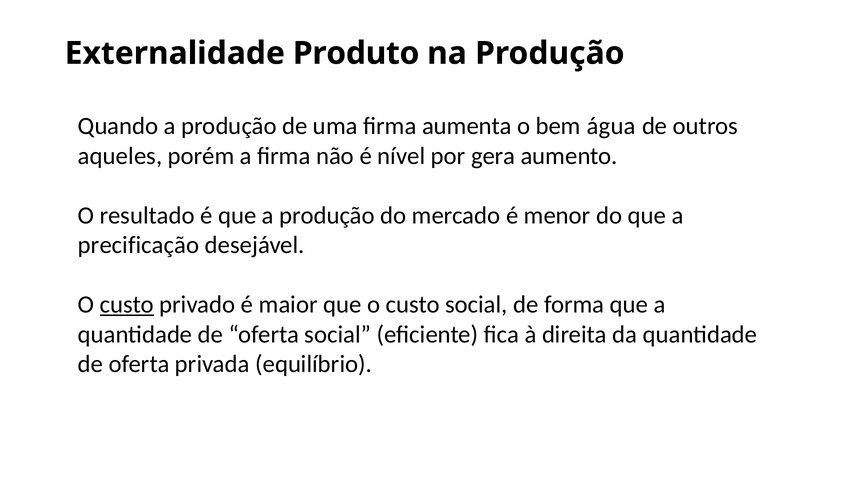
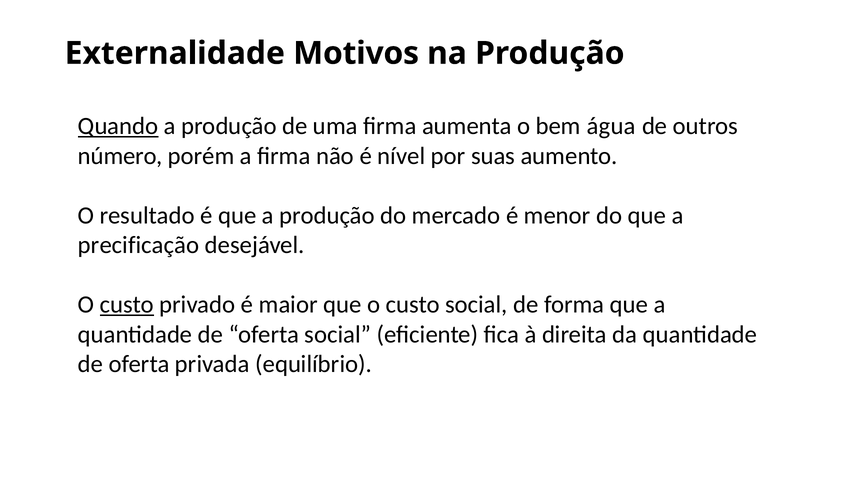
Produto: Produto -> Motivos
Quando underline: none -> present
aqueles: aqueles -> número
gera: gera -> suas
